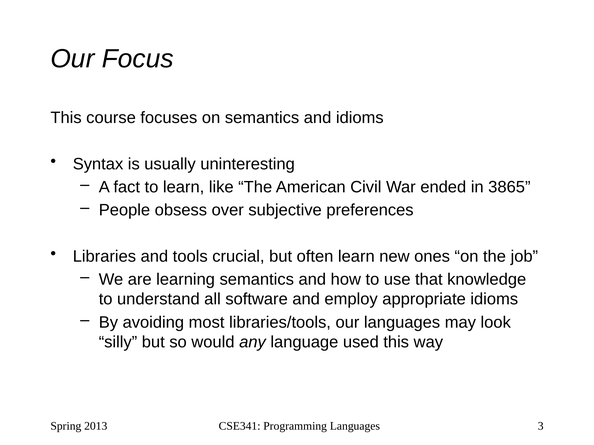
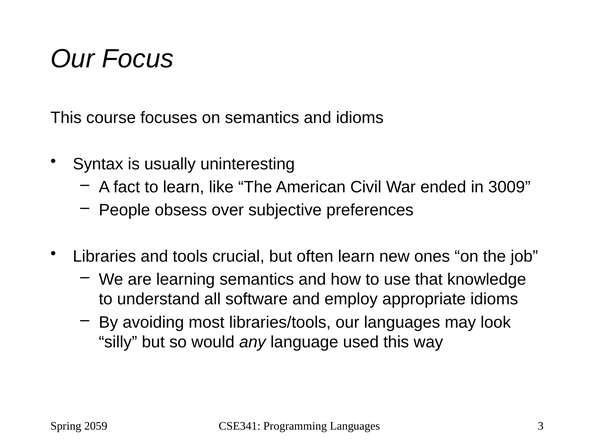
3865: 3865 -> 3009
2013: 2013 -> 2059
